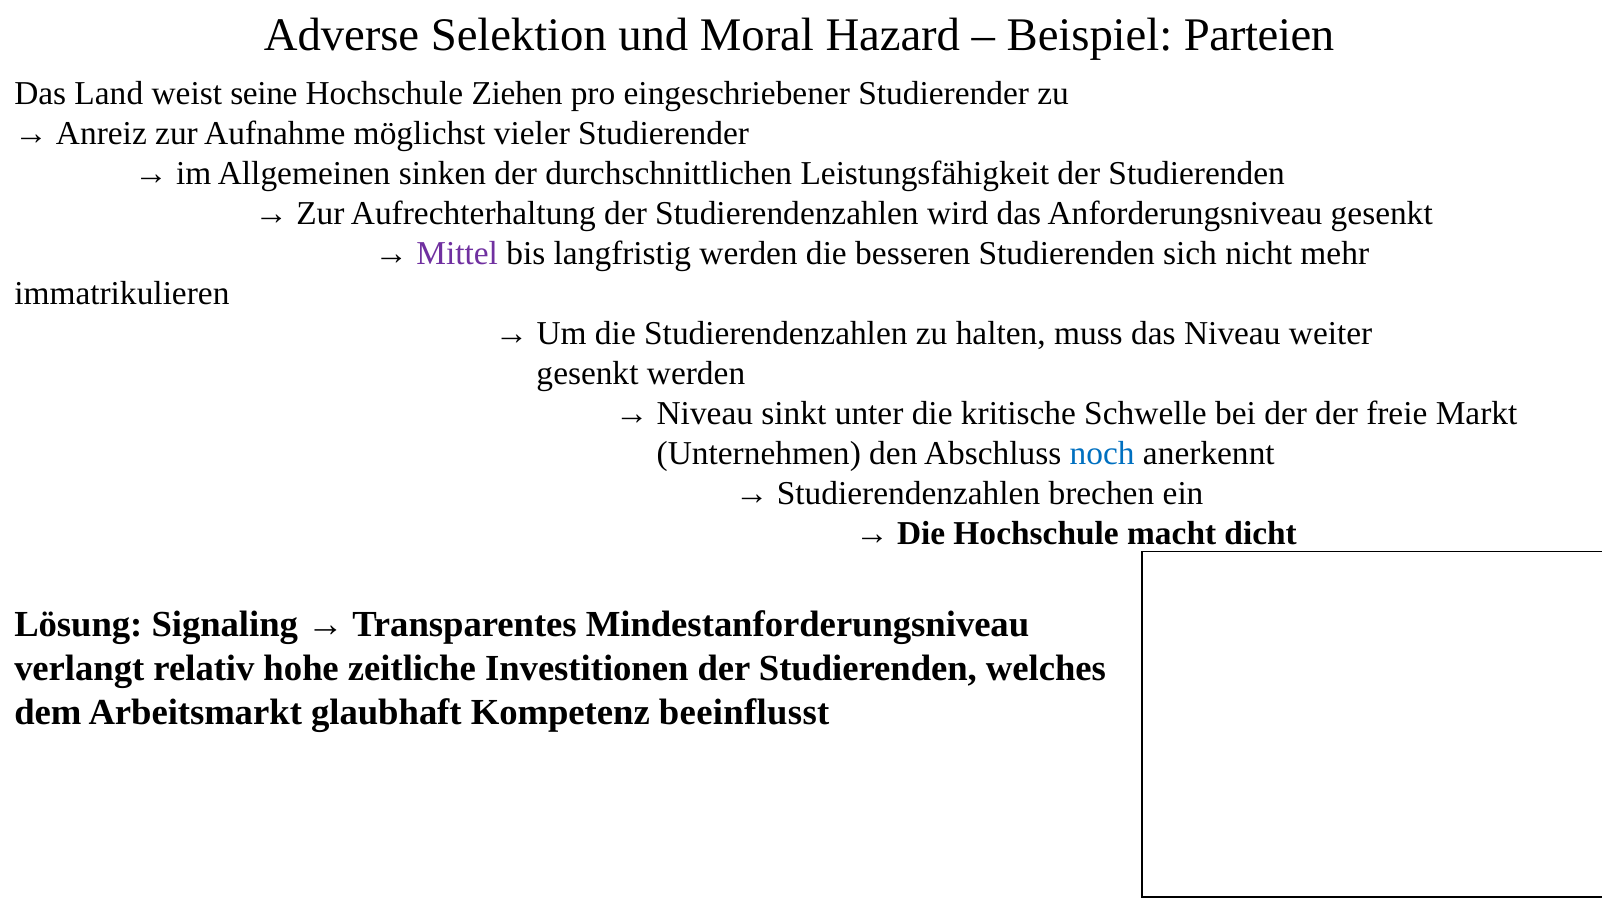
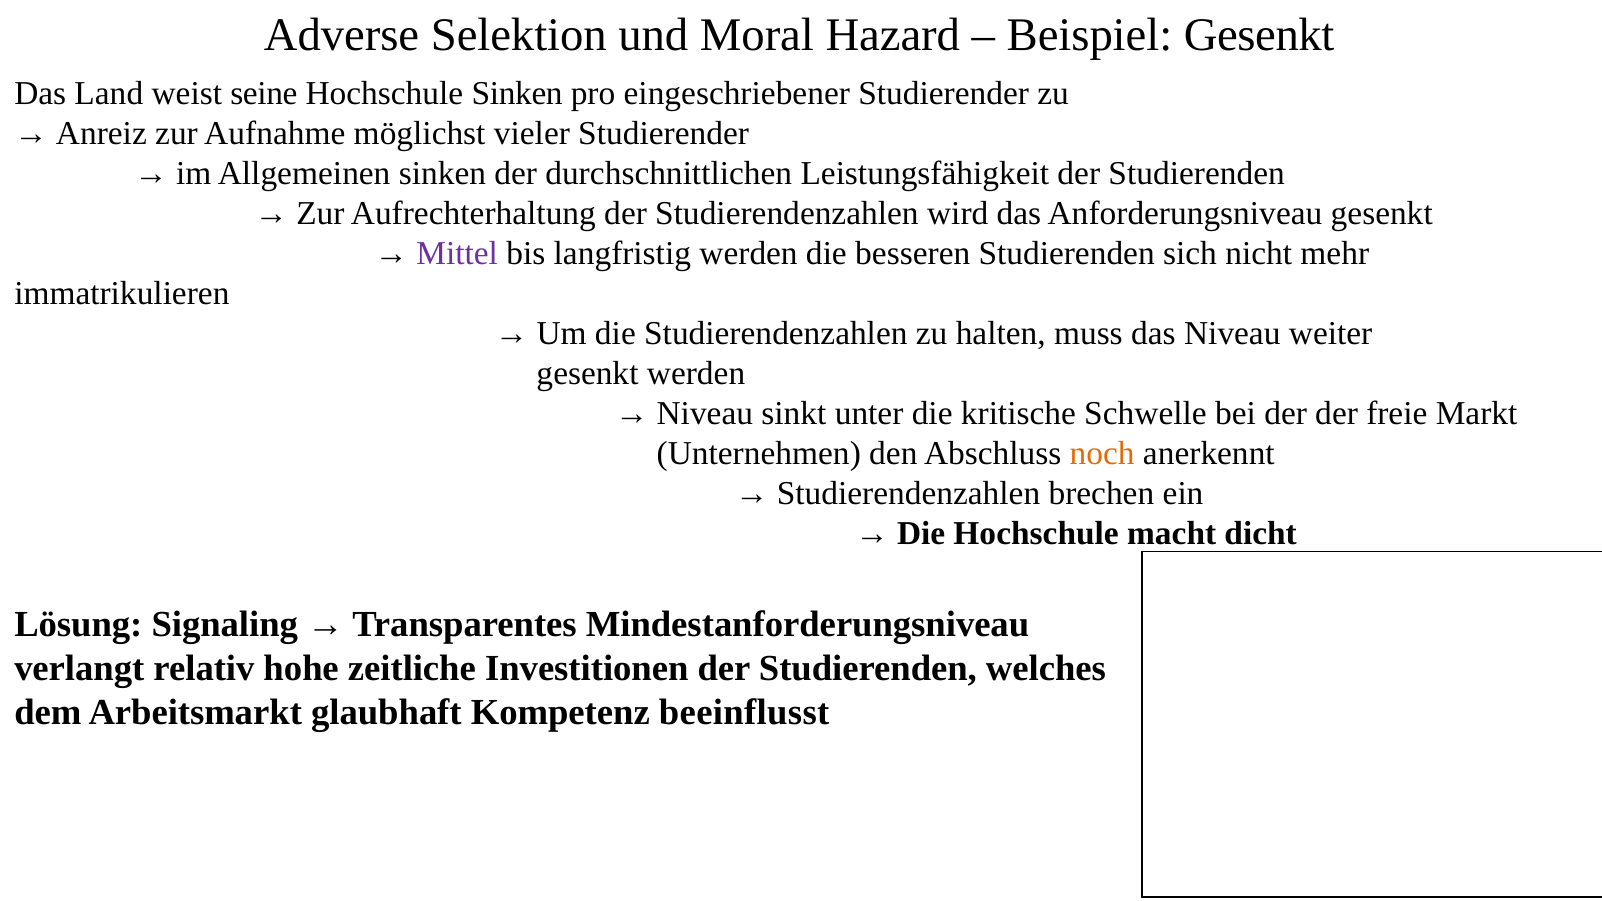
Beispiel Parteien: Parteien -> Gesenkt
Hochschule Ziehen: Ziehen -> Sinken
noch colour: blue -> orange
